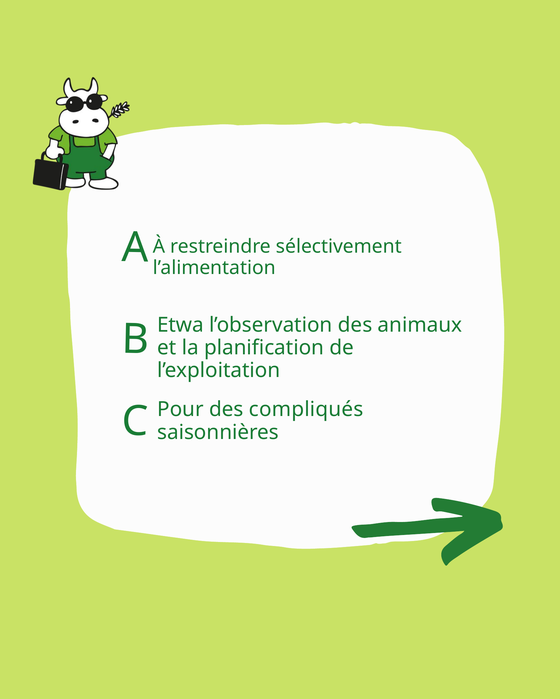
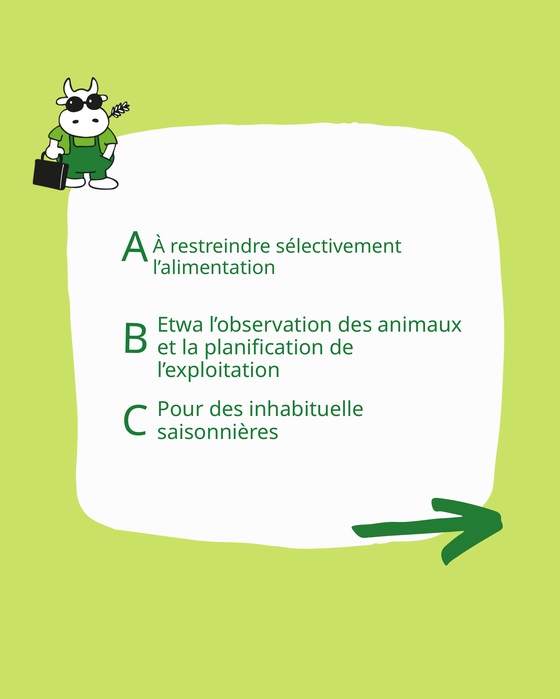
compliqués: compliqués -> inhabituelle
